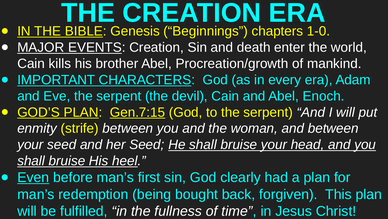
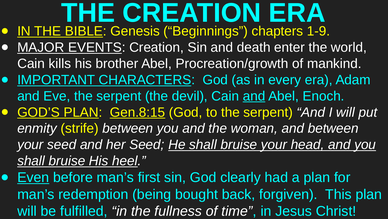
1-0: 1-0 -> 1-9
and at (254, 96) underline: none -> present
Gen.7:15: Gen.7:15 -> Gen.8:15
